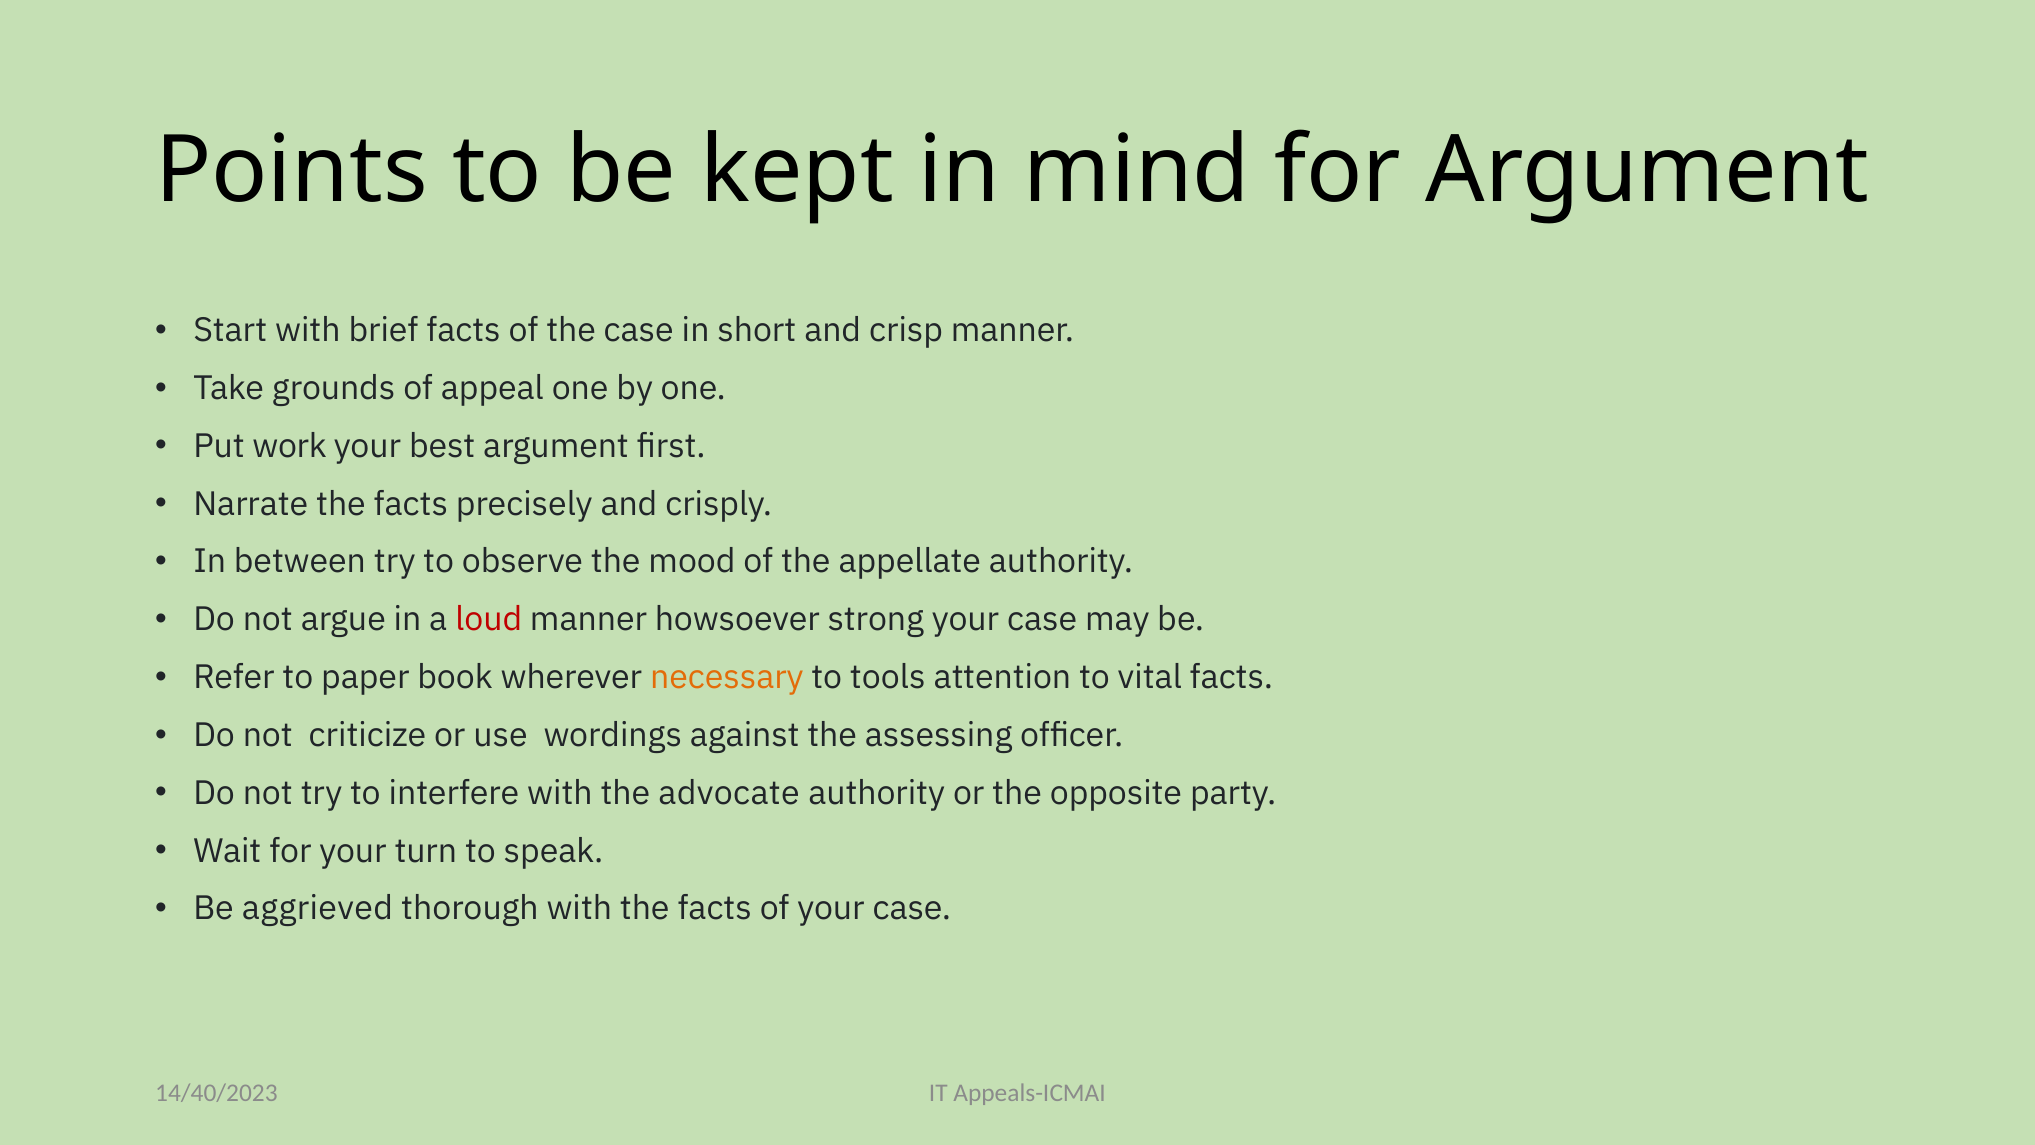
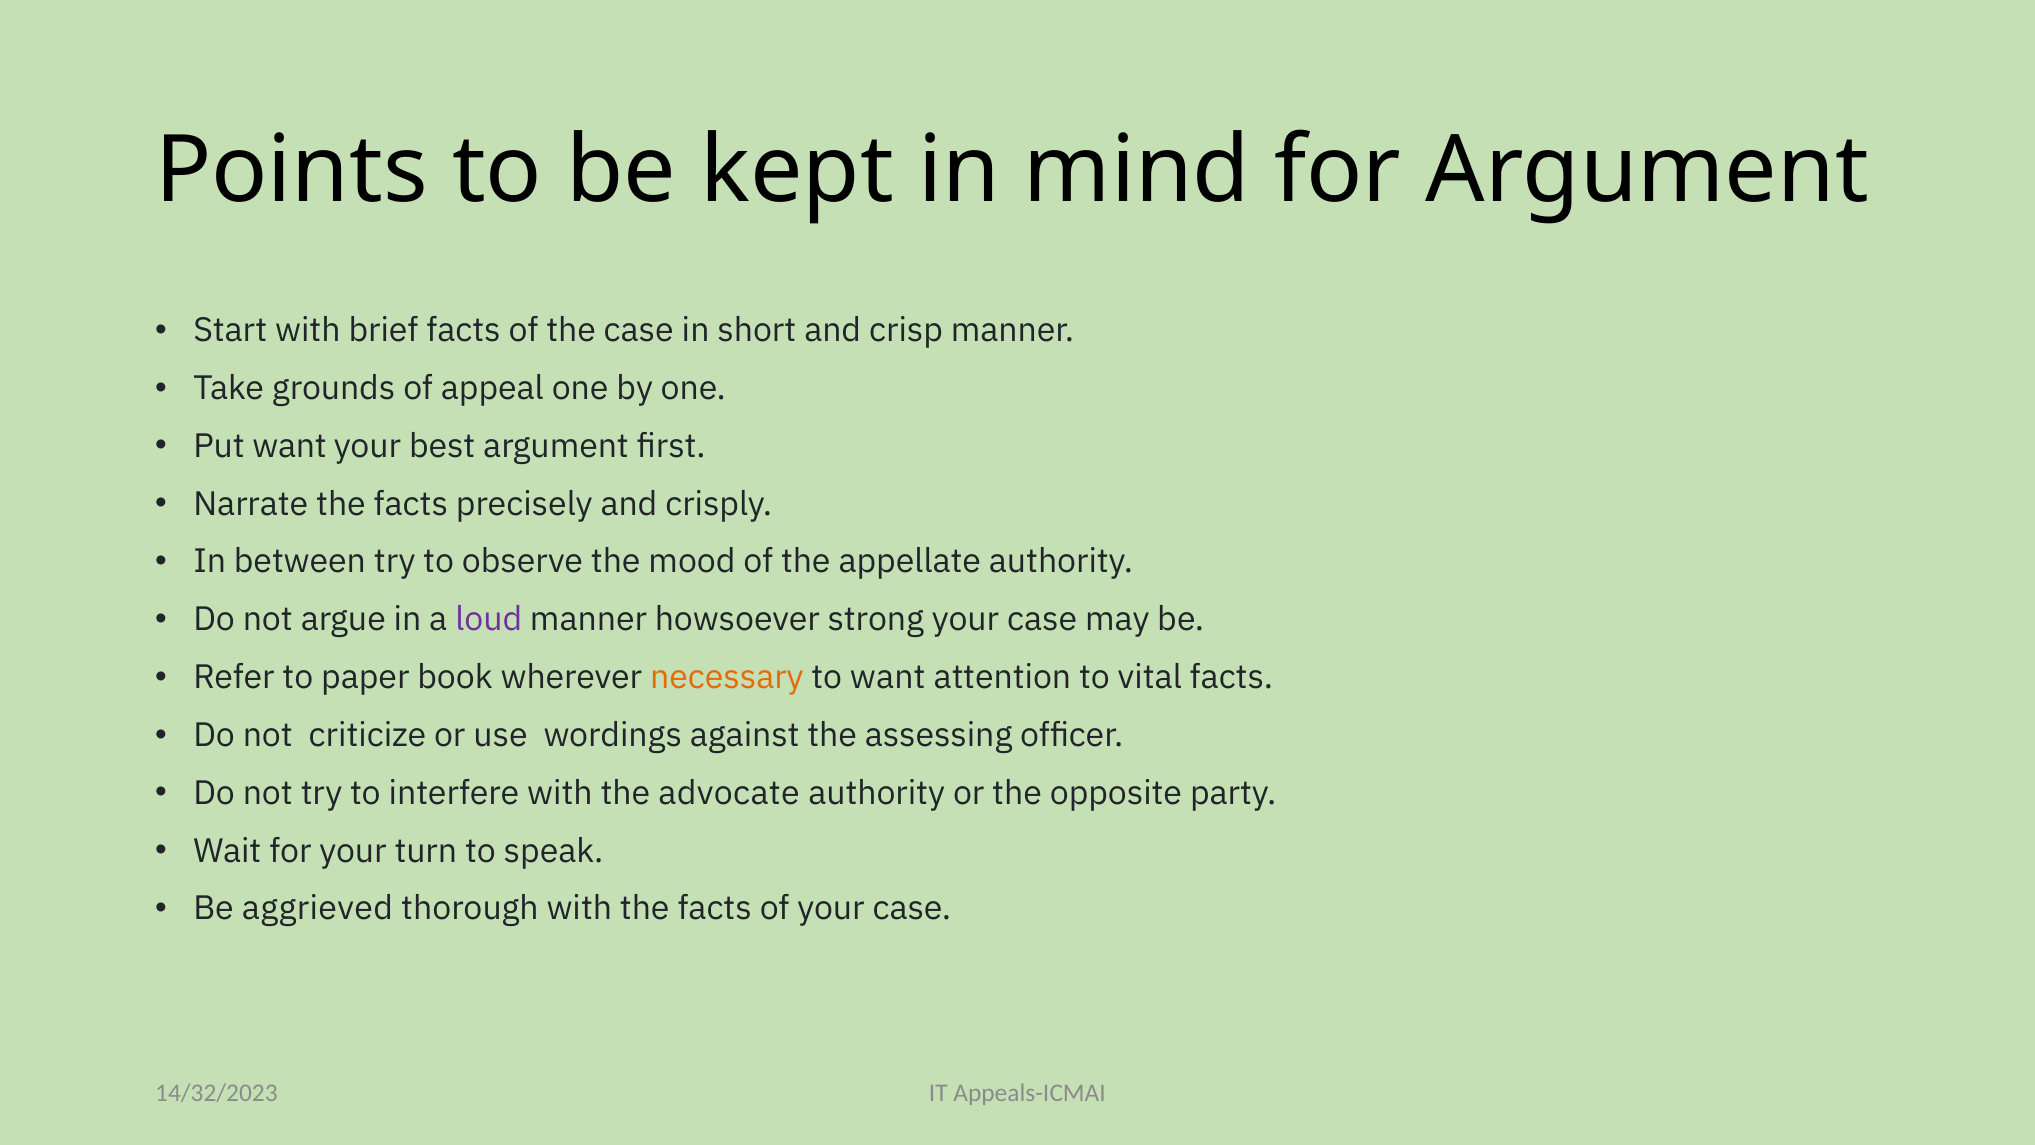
Put work: work -> want
loud colour: red -> purple
to tools: tools -> want
14/40/2023: 14/40/2023 -> 14/32/2023
